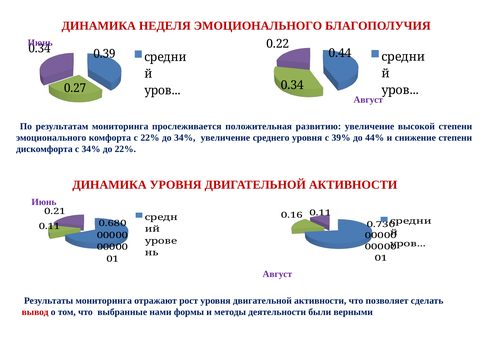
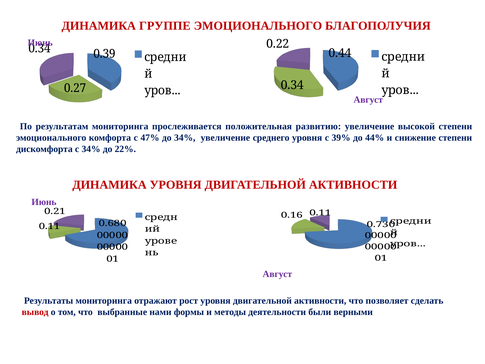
НЕДЕЛЯ: НЕДЕЛЯ -> ГРУППЕ
с 22%: 22% -> 47%
